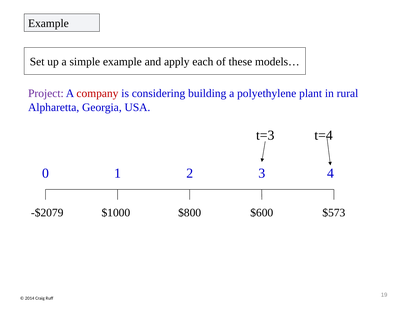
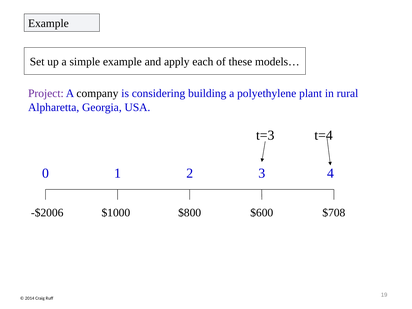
company colour: red -> black
-$2079: -$2079 -> -$2006
$573: $573 -> $708
